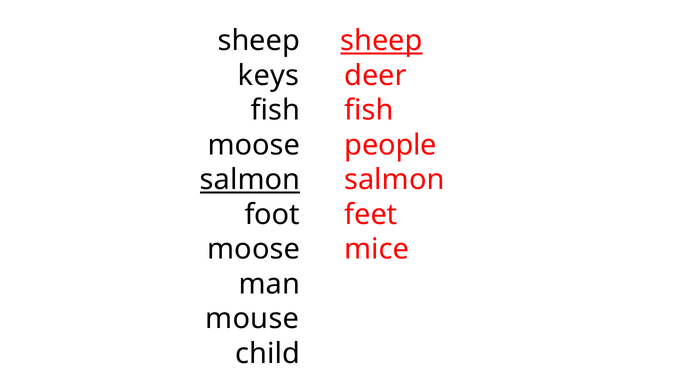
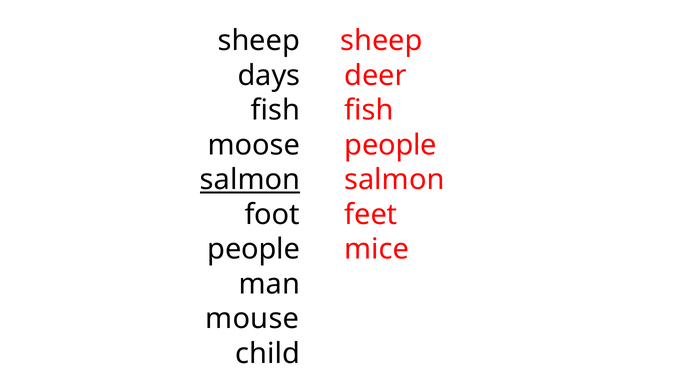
sheep at (381, 41) underline: present -> none
keys: keys -> days
moose at (254, 250): moose -> people
